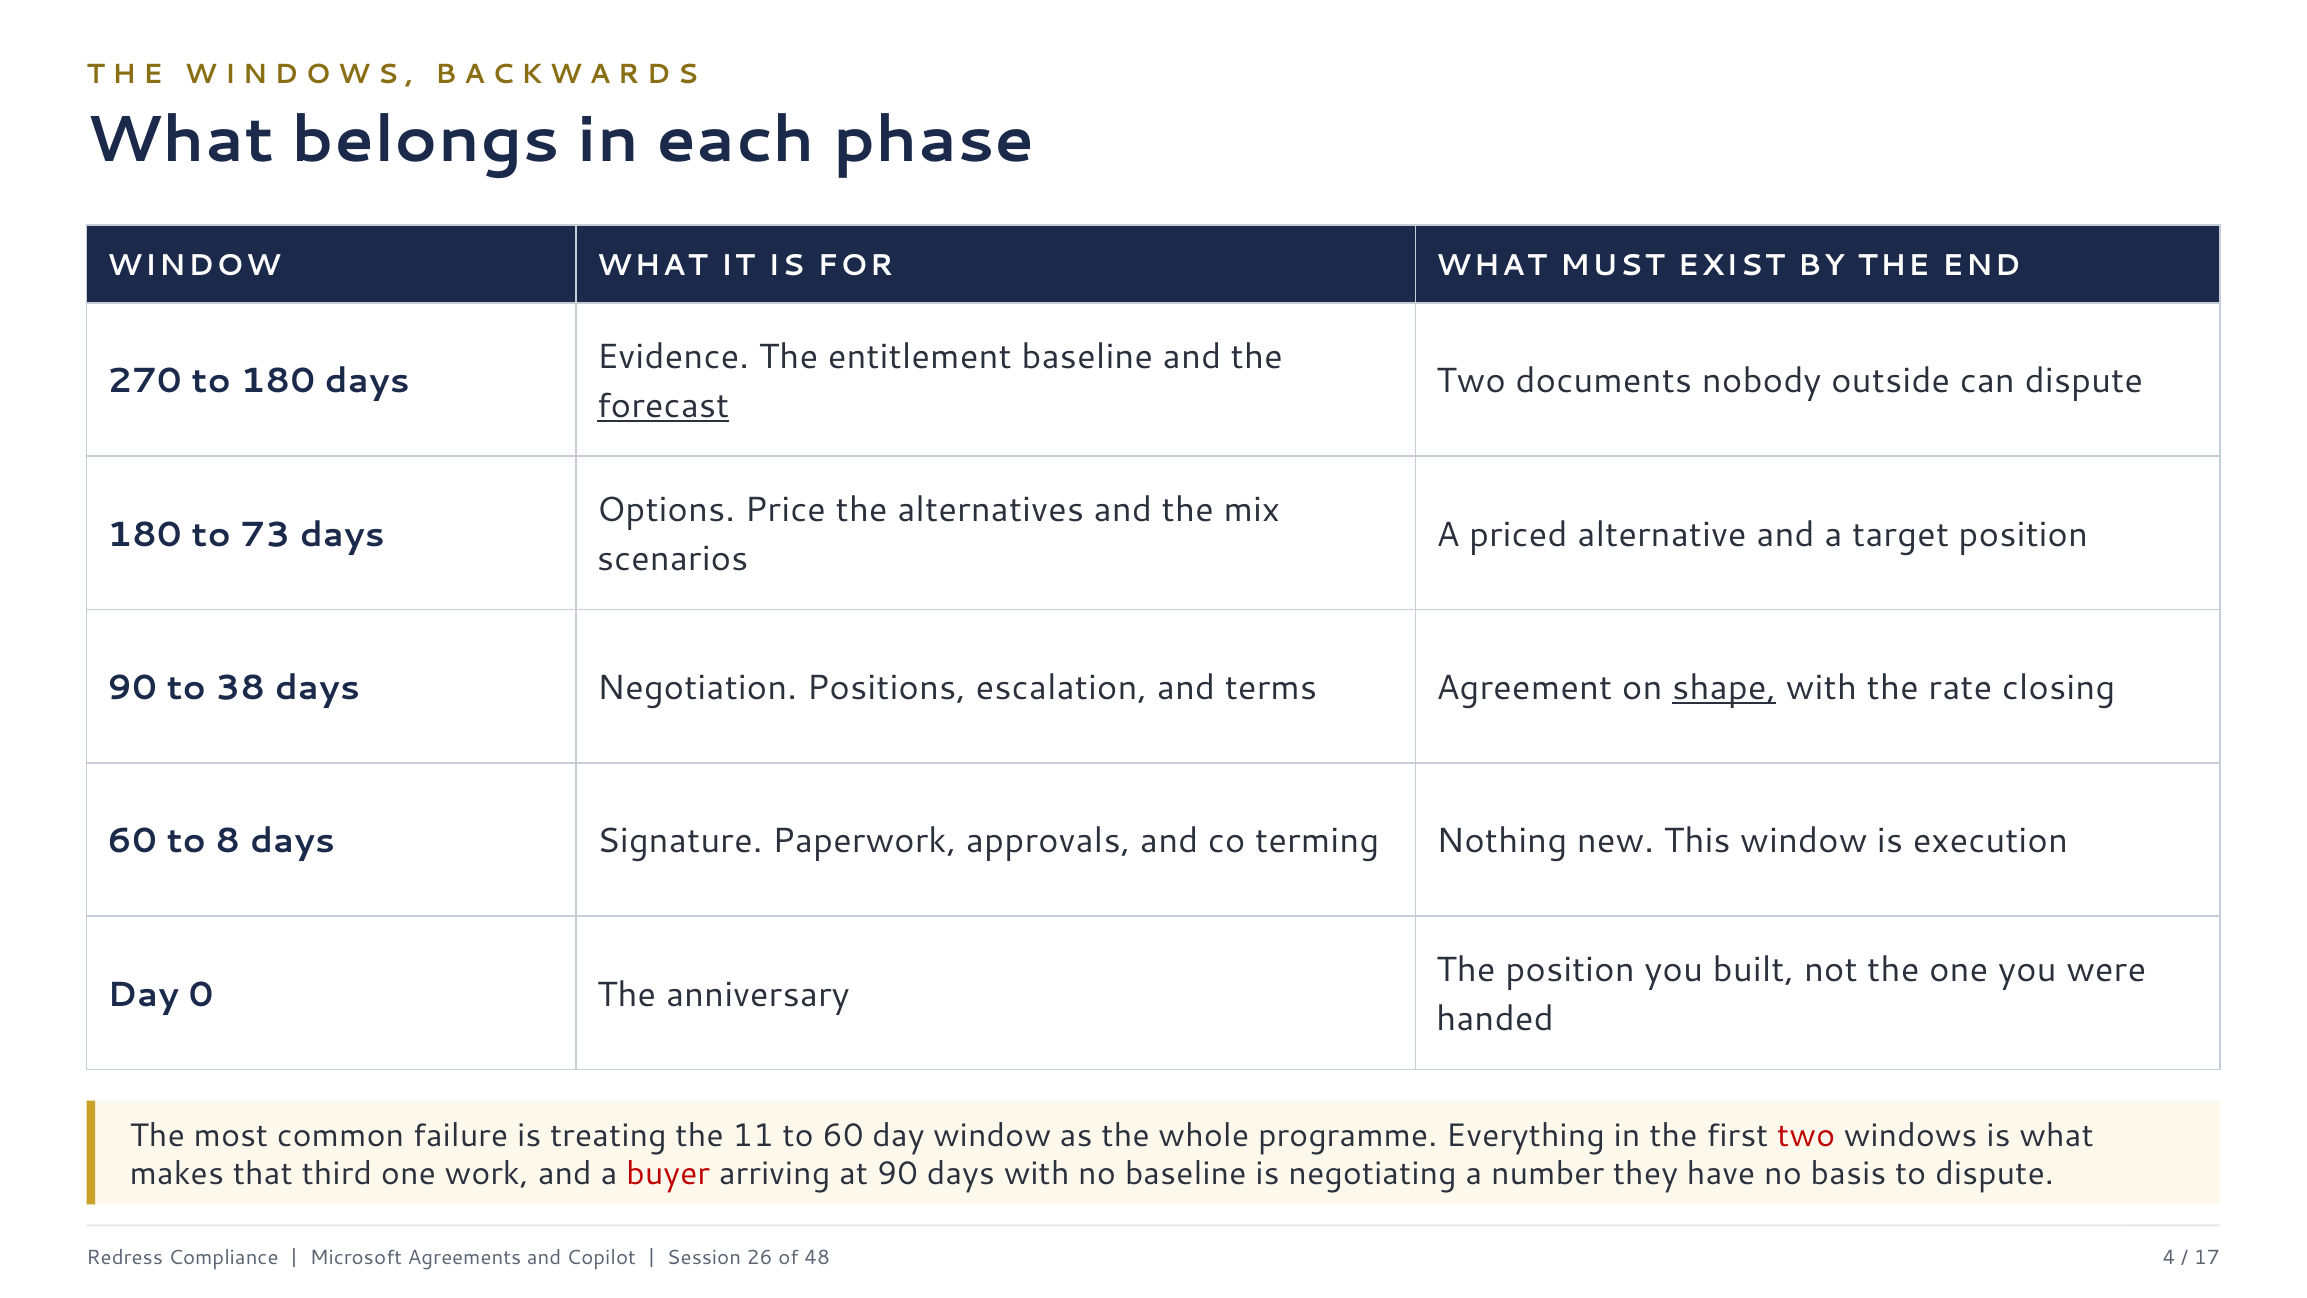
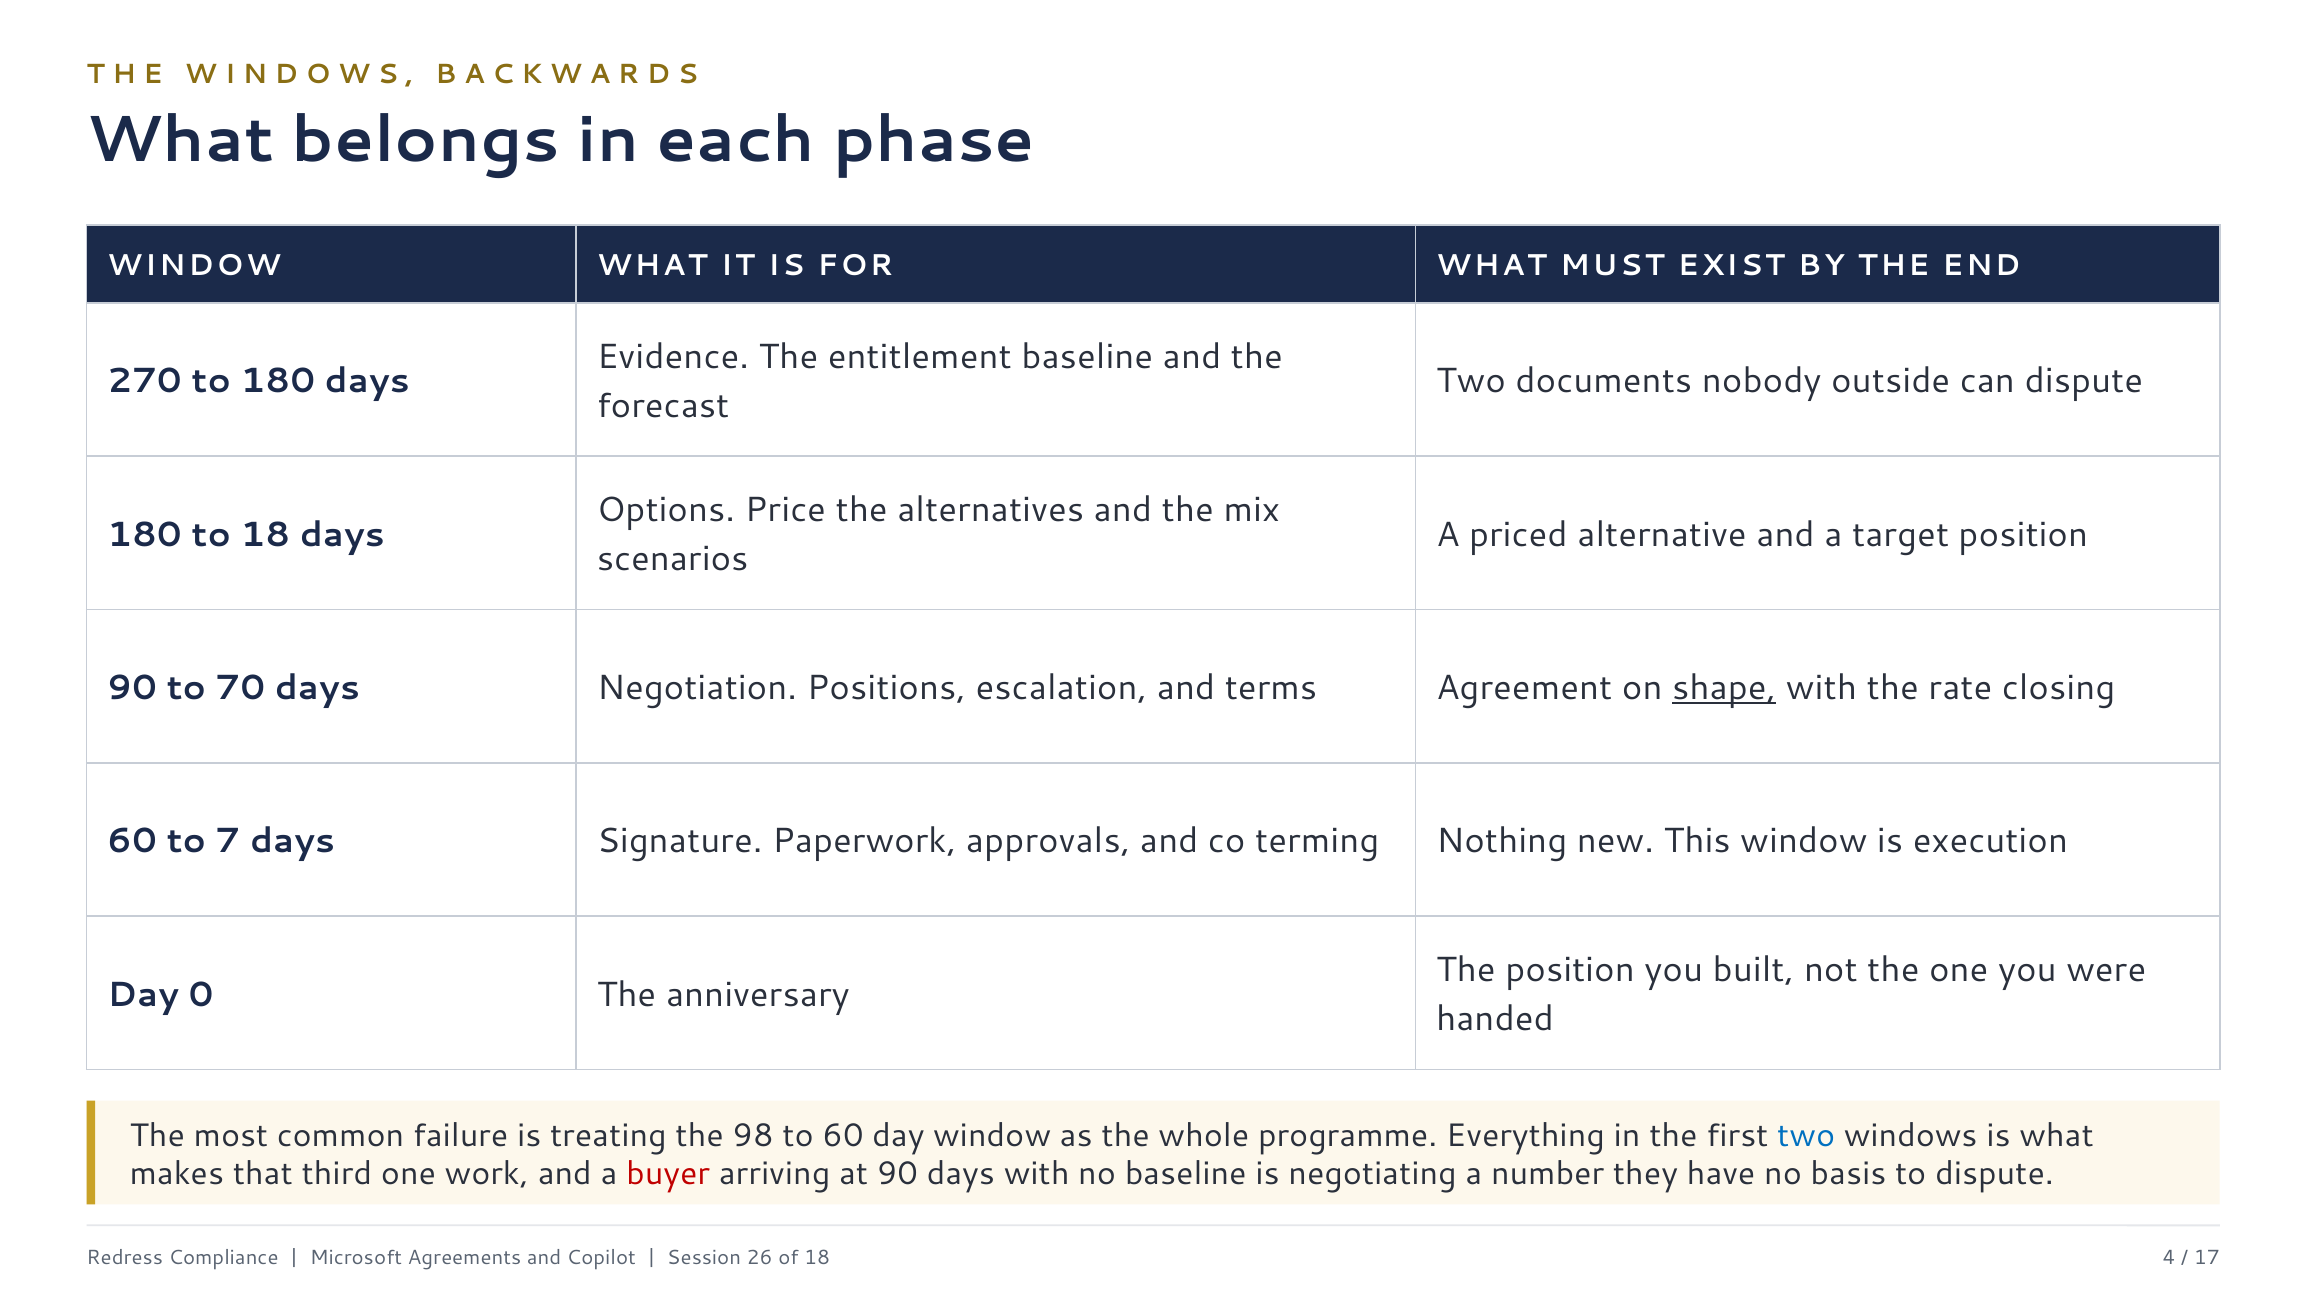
forecast underline: present -> none
to 73: 73 -> 18
38: 38 -> 70
8: 8 -> 7
11: 11 -> 98
two at (1806, 1135) colour: red -> blue
of 48: 48 -> 18
